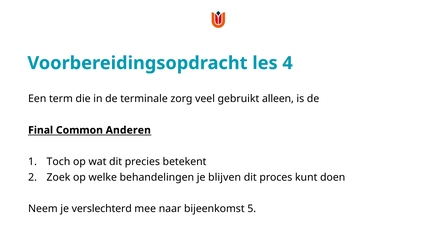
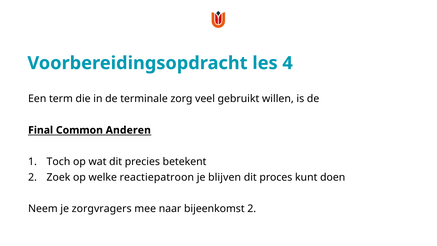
alleen: alleen -> willen
behandelingen: behandelingen -> reactiepatroon
verslechterd: verslechterd -> zorgvragers
bijeenkomst 5: 5 -> 2
